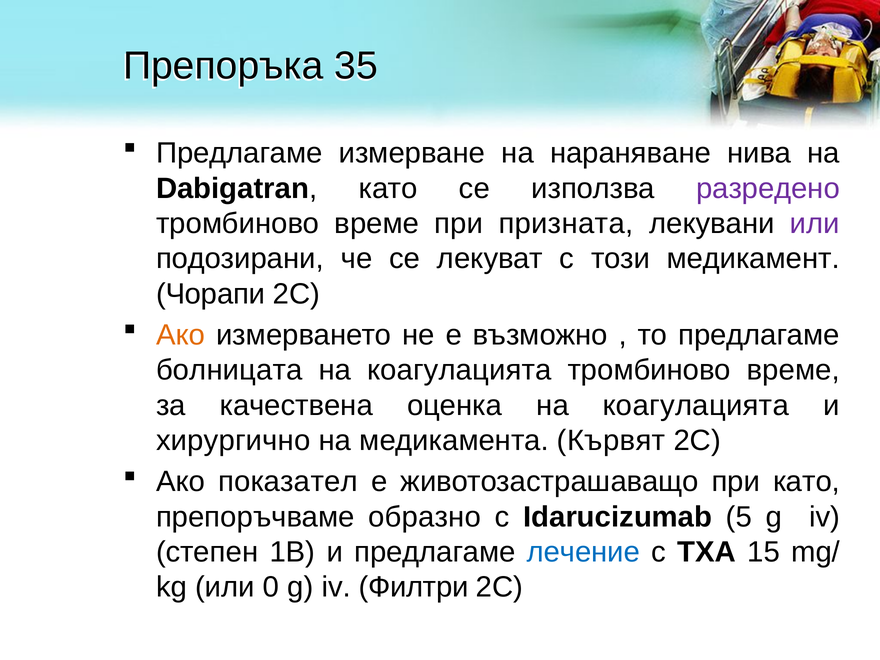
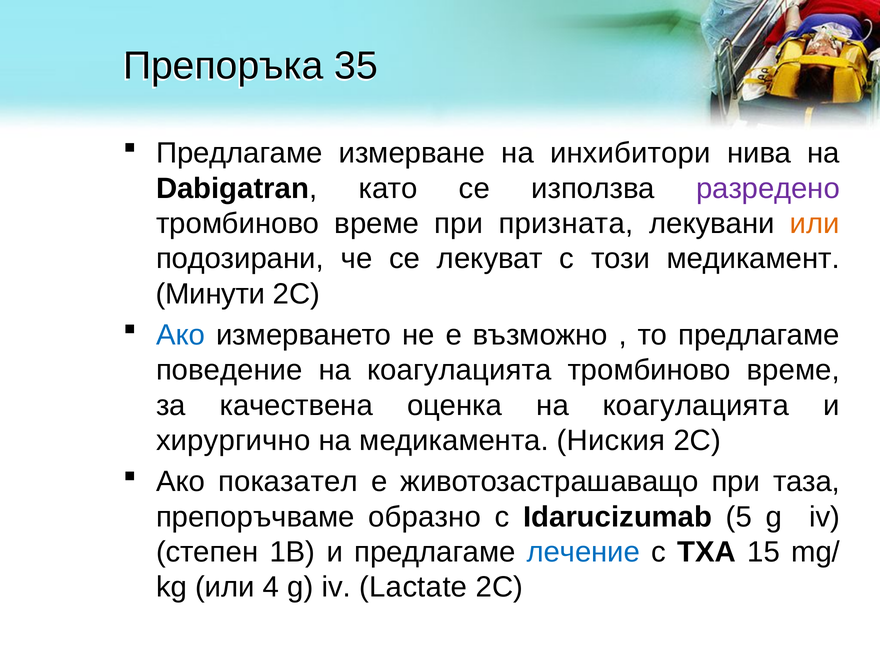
нараняване: нараняване -> инхибитори
или at (815, 224) colour: purple -> orange
Чорапи: Чорапи -> Минути
Ако at (181, 335) colour: orange -> blue
болницата: болницата -> поведение
Кървят: Кървят -> Ниския
при като: като -> таза
0: 0 -> 4
Филтри: Филтри -> Lactate
